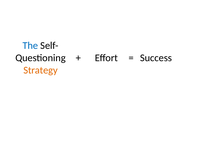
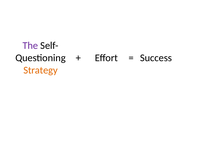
The colour: blue -> purple
